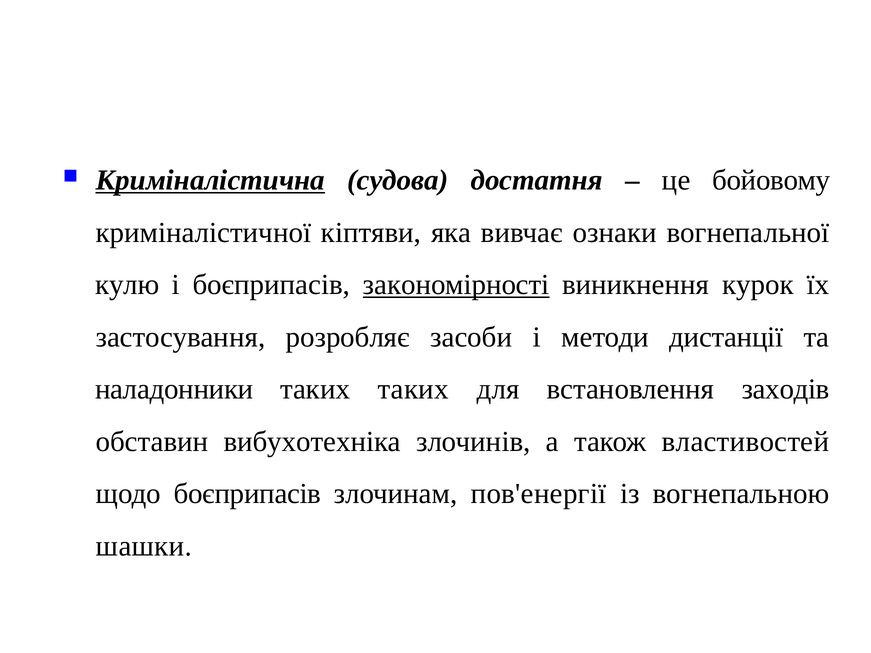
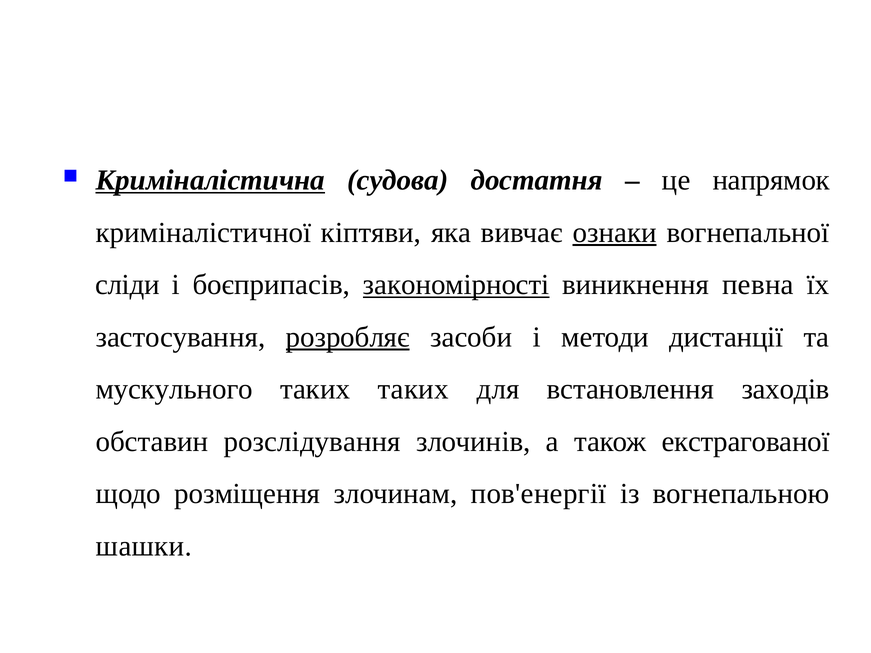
бойовому: бойовому -> напрямок
ознаки underline: none -> present
кулю: кулю -> сліди
курок: курок -> певна
розробляє underline: none -> present
наладонники: наладонники -> мускульного
вибухотехніка: вибухотехніка -> розслідування
властивостей: властивостей -> екстрагованої
щодо боєприпасів: боєприпасів -> розміщення
